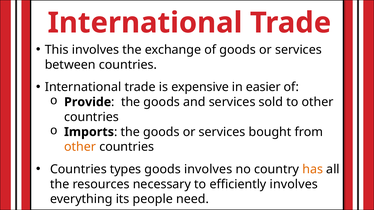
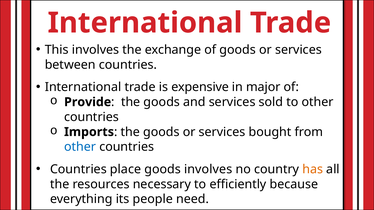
easier: easier -> major
other at (80, 147) colour: orange -> blue
types: types -> place
efficiently involves: involves -> because
